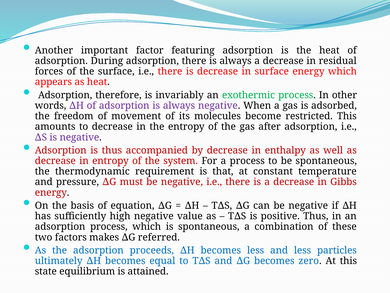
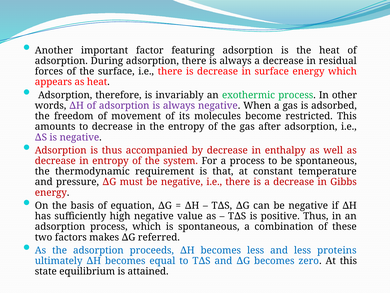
particles: particles -> proteins
